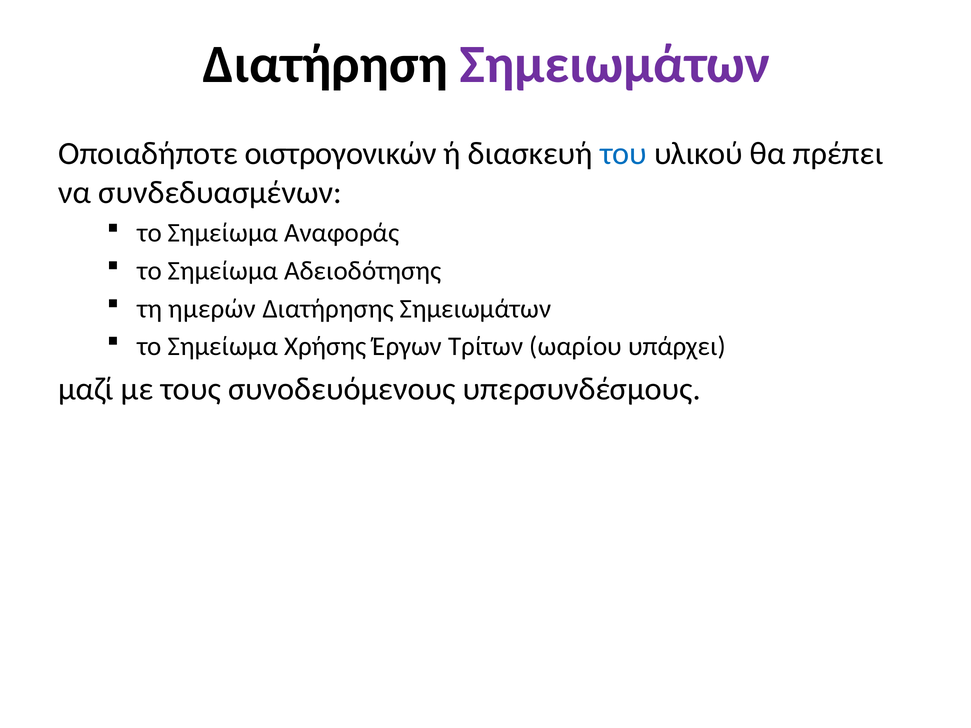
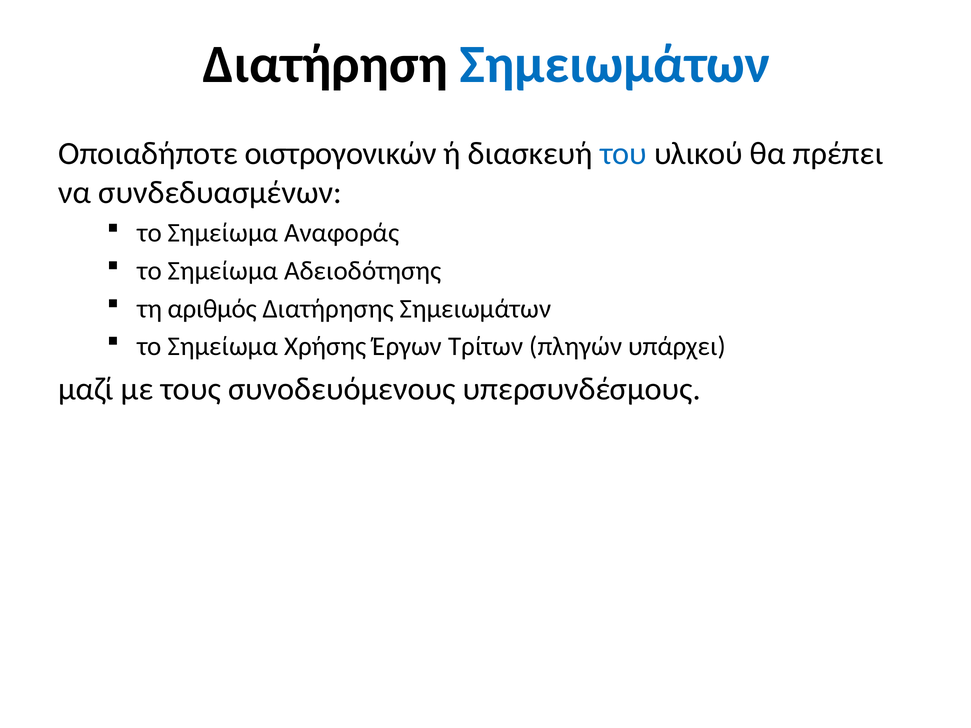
Σημειωμάτων at (615, 64) colour: purple -> blue
ημερών: ημερών -> αριθμός
ωαρίου: ωαρίου -> πληγών
